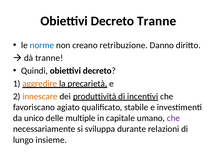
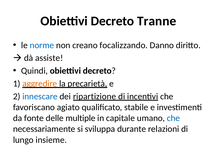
retribuzione: retribuzione -> focalizzando
dà tranne: tranne -> assiste
innescare colour: orange -> blue
produttività: produttività -> ripartizione
unico: unico -> fonte
che at (173, 118) colour: purple -> blue
